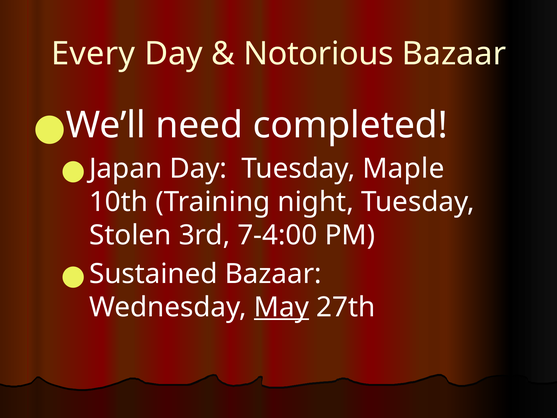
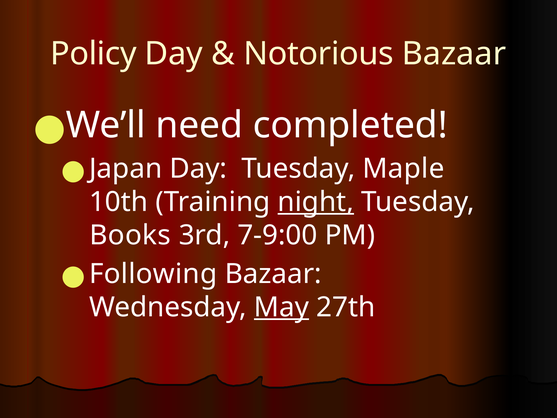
Every: Every -> Policy
night underline: none -> present
Stolen: Stolen -> Books
7-4:00: 7-4:00 -> 7-9:00
Sustained: Sustained -> Following
